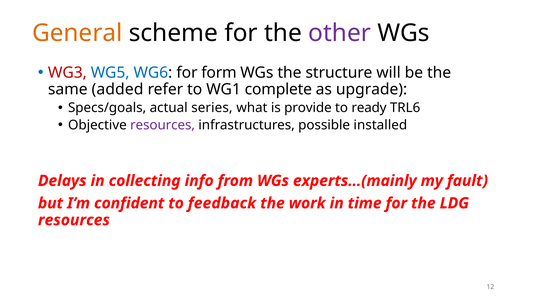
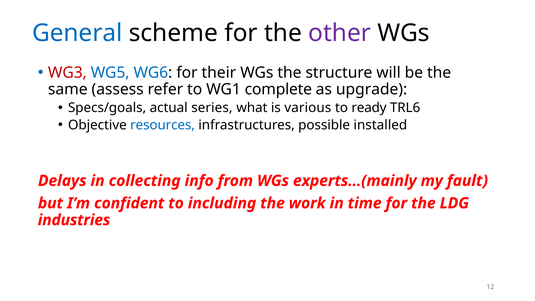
General colour: orange -> blue
form: form -> their
added: added -> assess
provide: provide -> various
resources at (163, 125) colour: purple -> blue
feedback: feedback -> including
resources at (74, 220): resources -> industries
